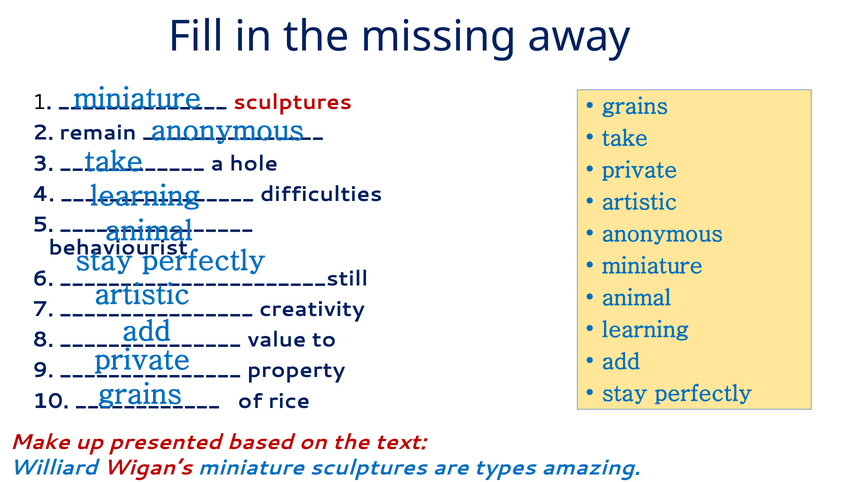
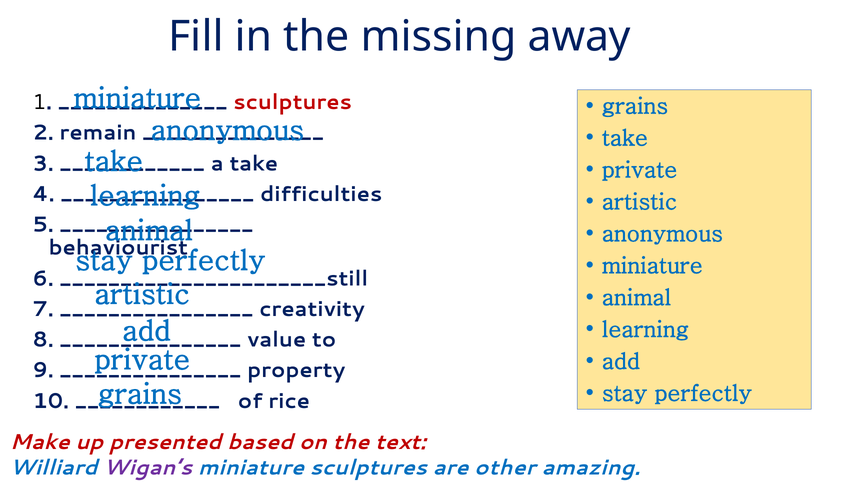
a hole: hole -> take
Wigan’s colour: red -> purple
types: types -> other
